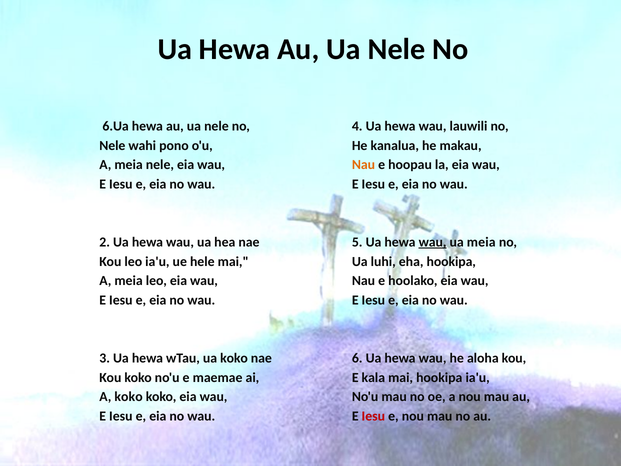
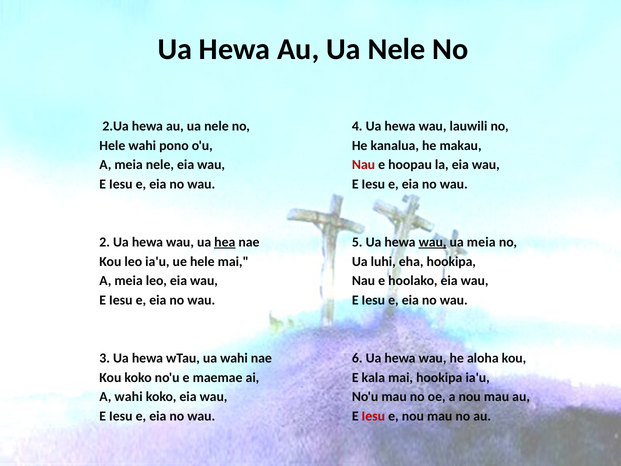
6.Ua: 6.Ua -> 2.Ua
Nele at (112, 146): Nele -> Hele
Nau at (364, 165) colour: orange -> red
hea underline: none -> present
ua koko: koko -> wahi
A koko: koko -> wahi
